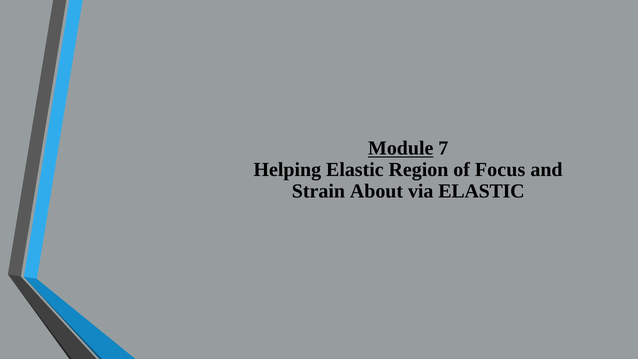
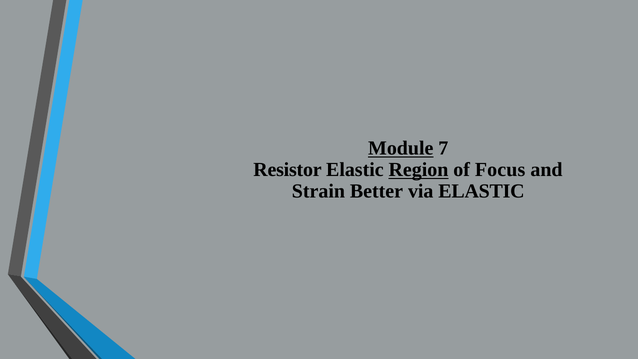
Helping: Helping -> Resistor
Region underline: none -> present
About: About -> Better
